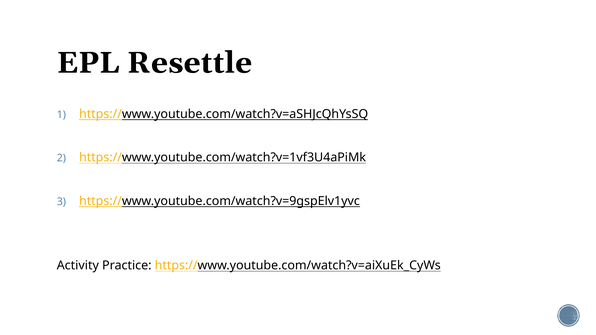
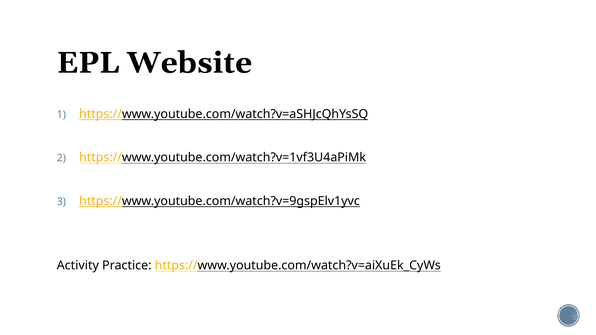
Resettle: Resettle -> Website
